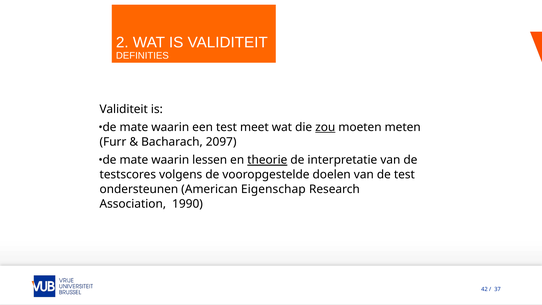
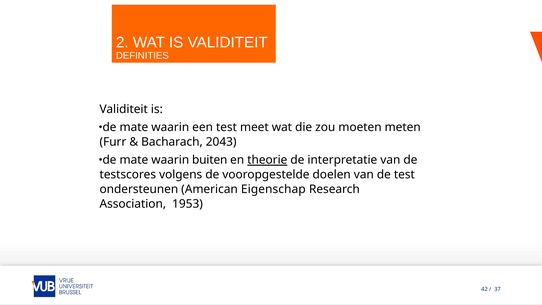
zou underline: present -> none
2097: 2097 -> 2043
lessen: lessen -> buiten
1990: 1990 -> 1953
